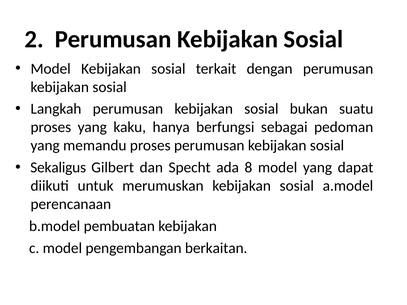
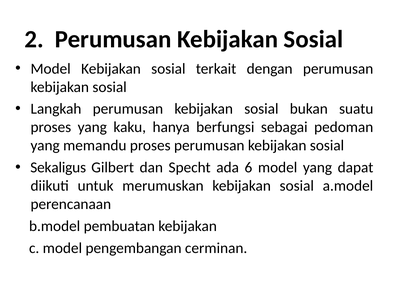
8: 8 -> 6
berkaitan: berkaitan -> cerminan
